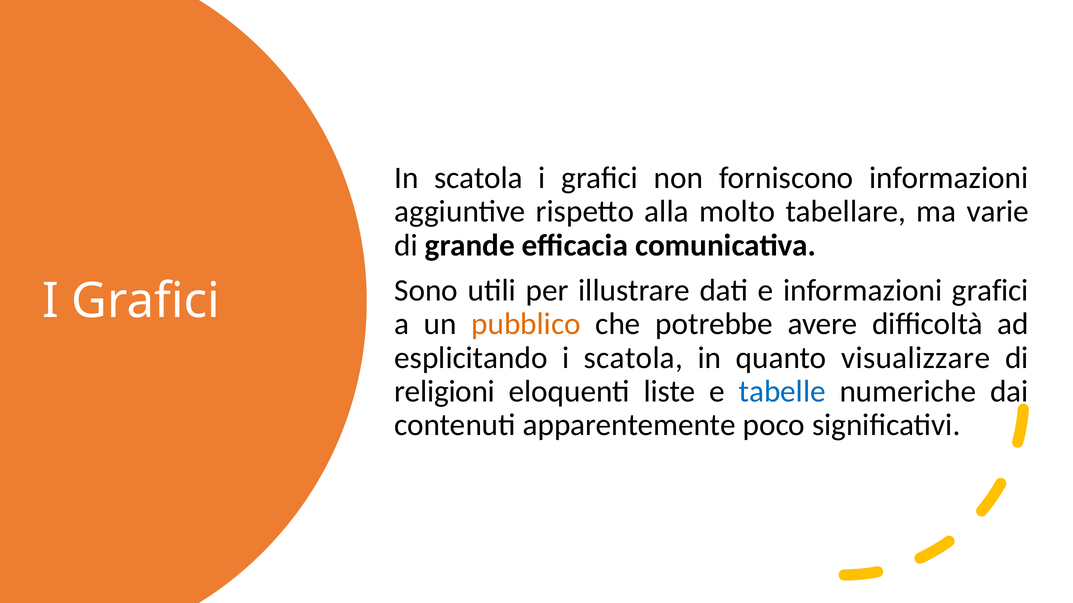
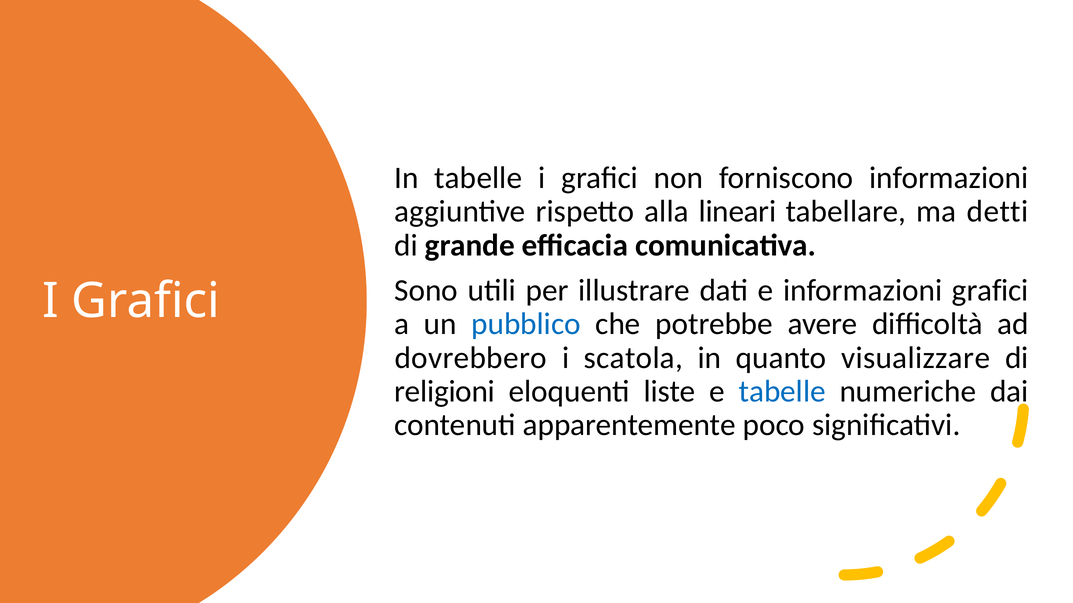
In scatola: scatola -> tabelle
molto: molto -> lineari
varie: varie -> detti
pubblico colour: orange -> blue
esplicitando: esplicitando -> dovrebbero
